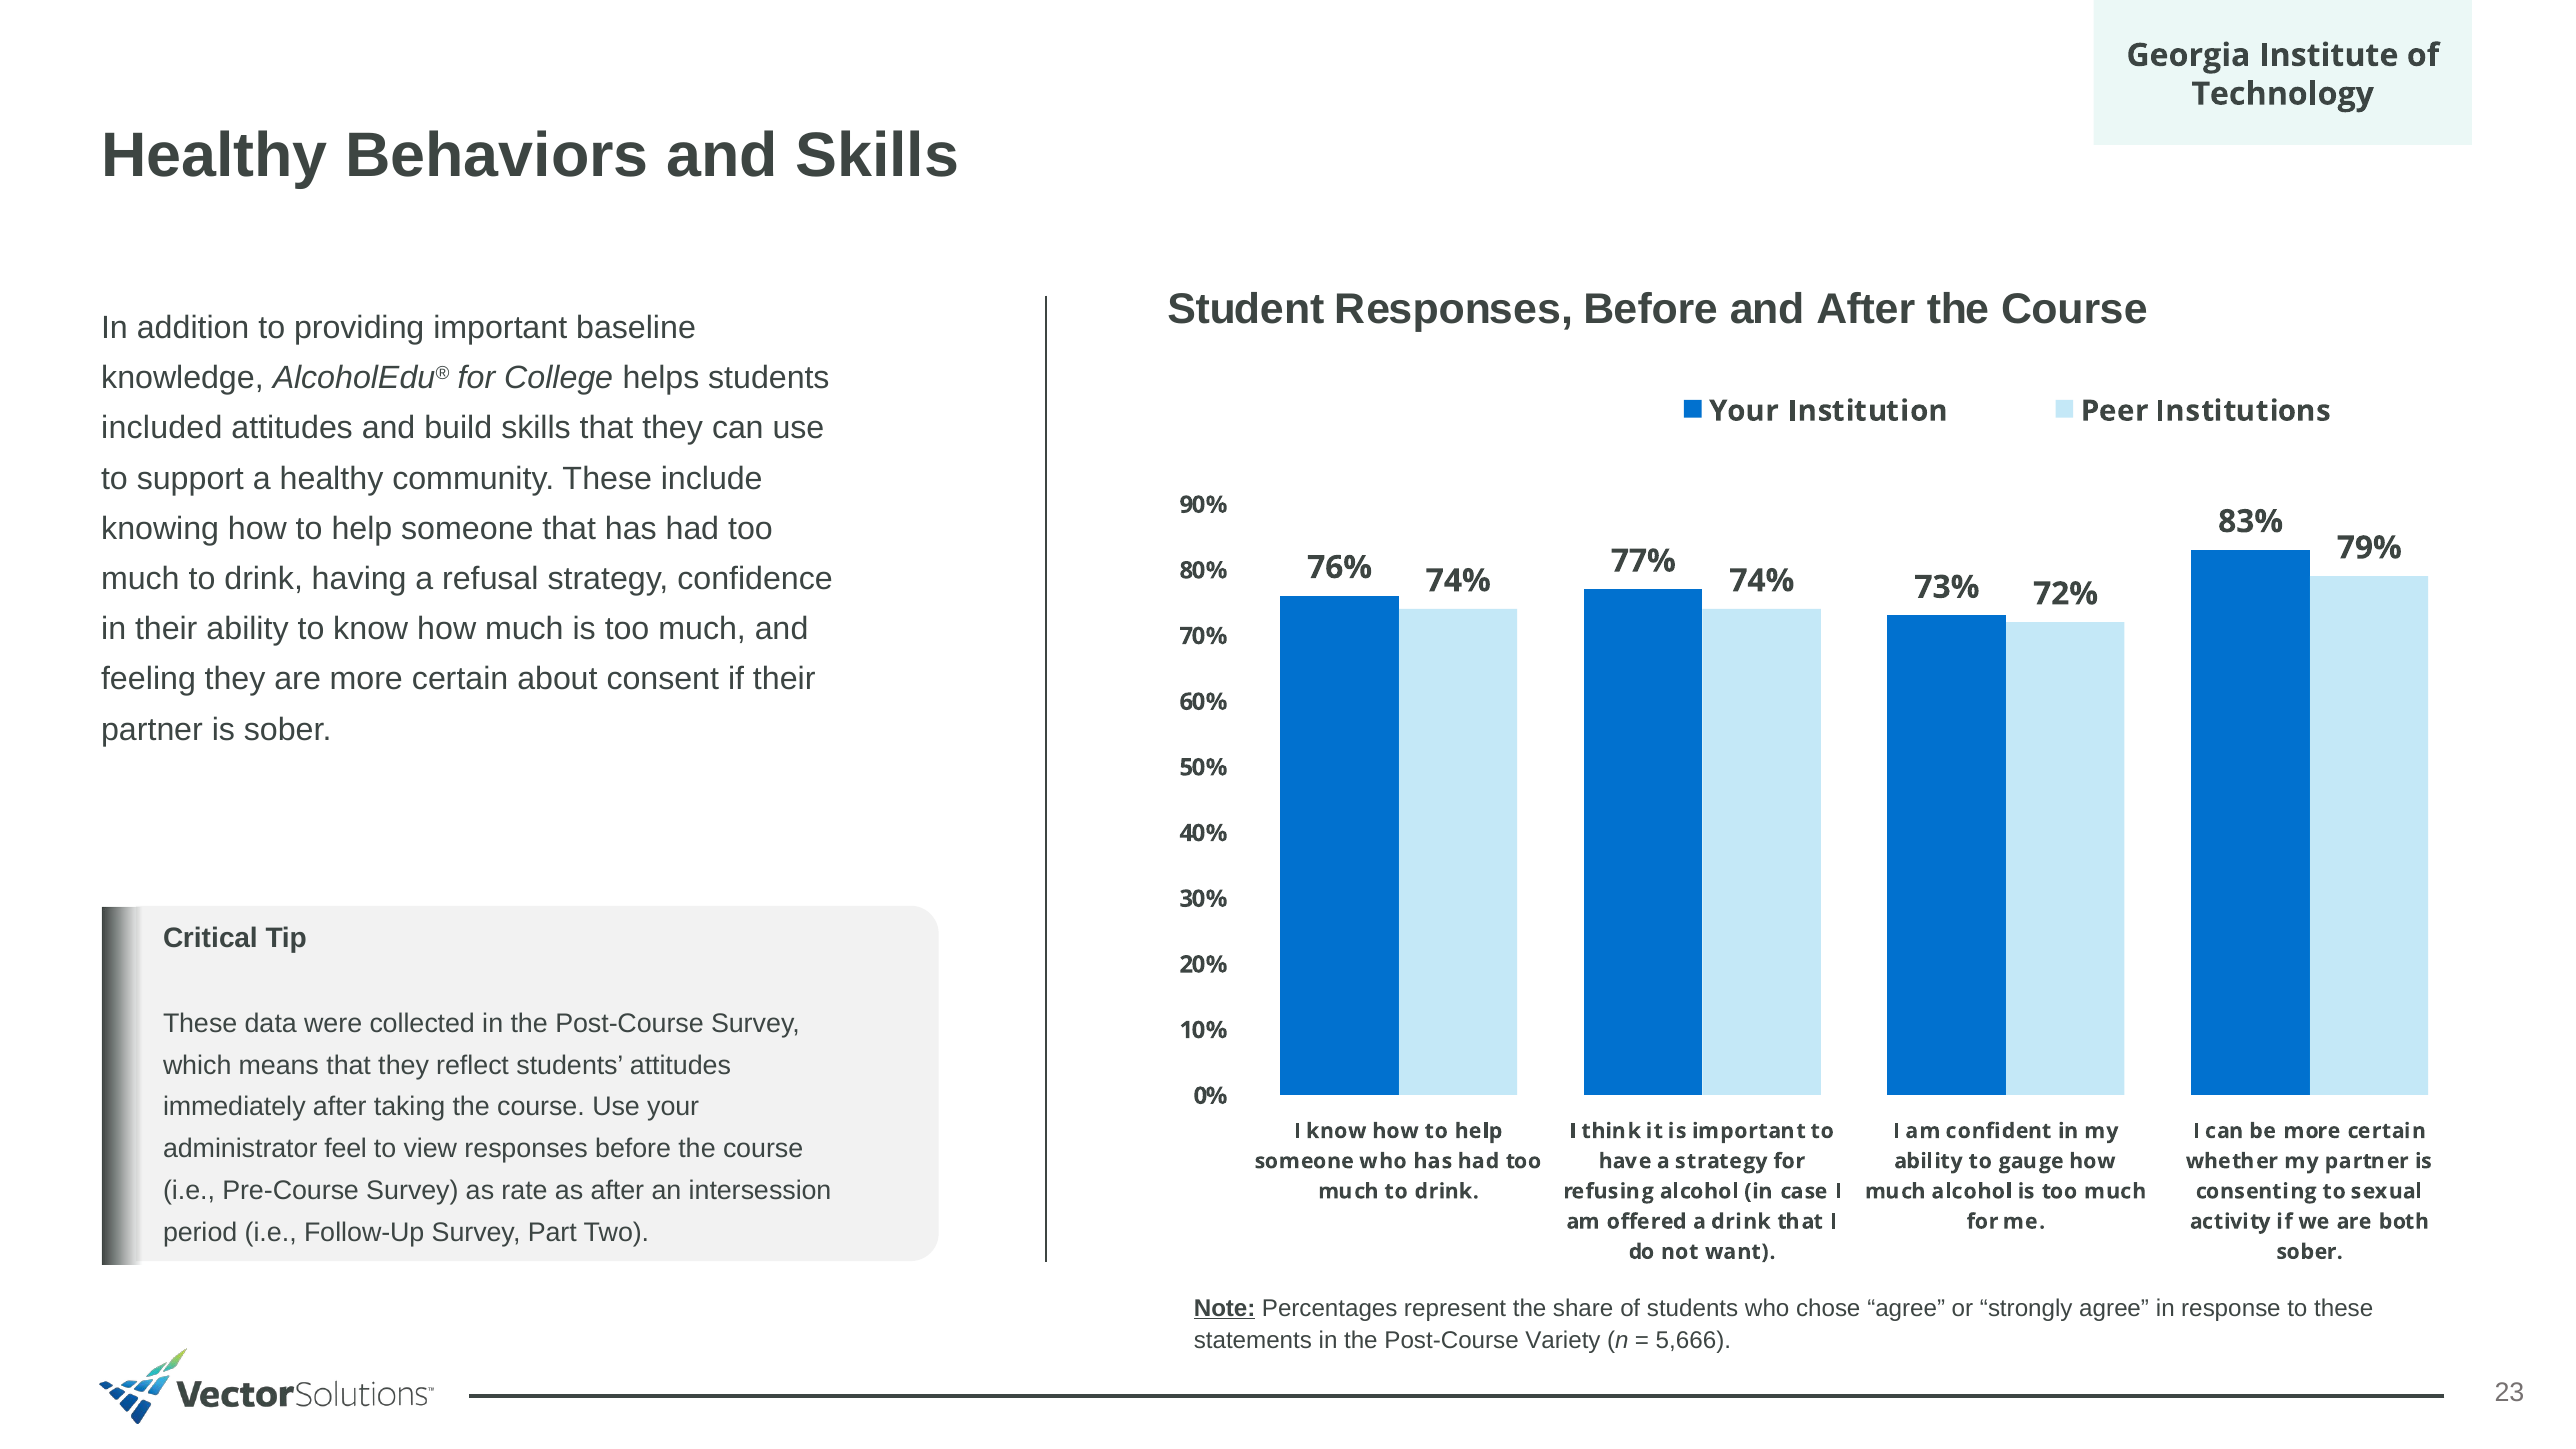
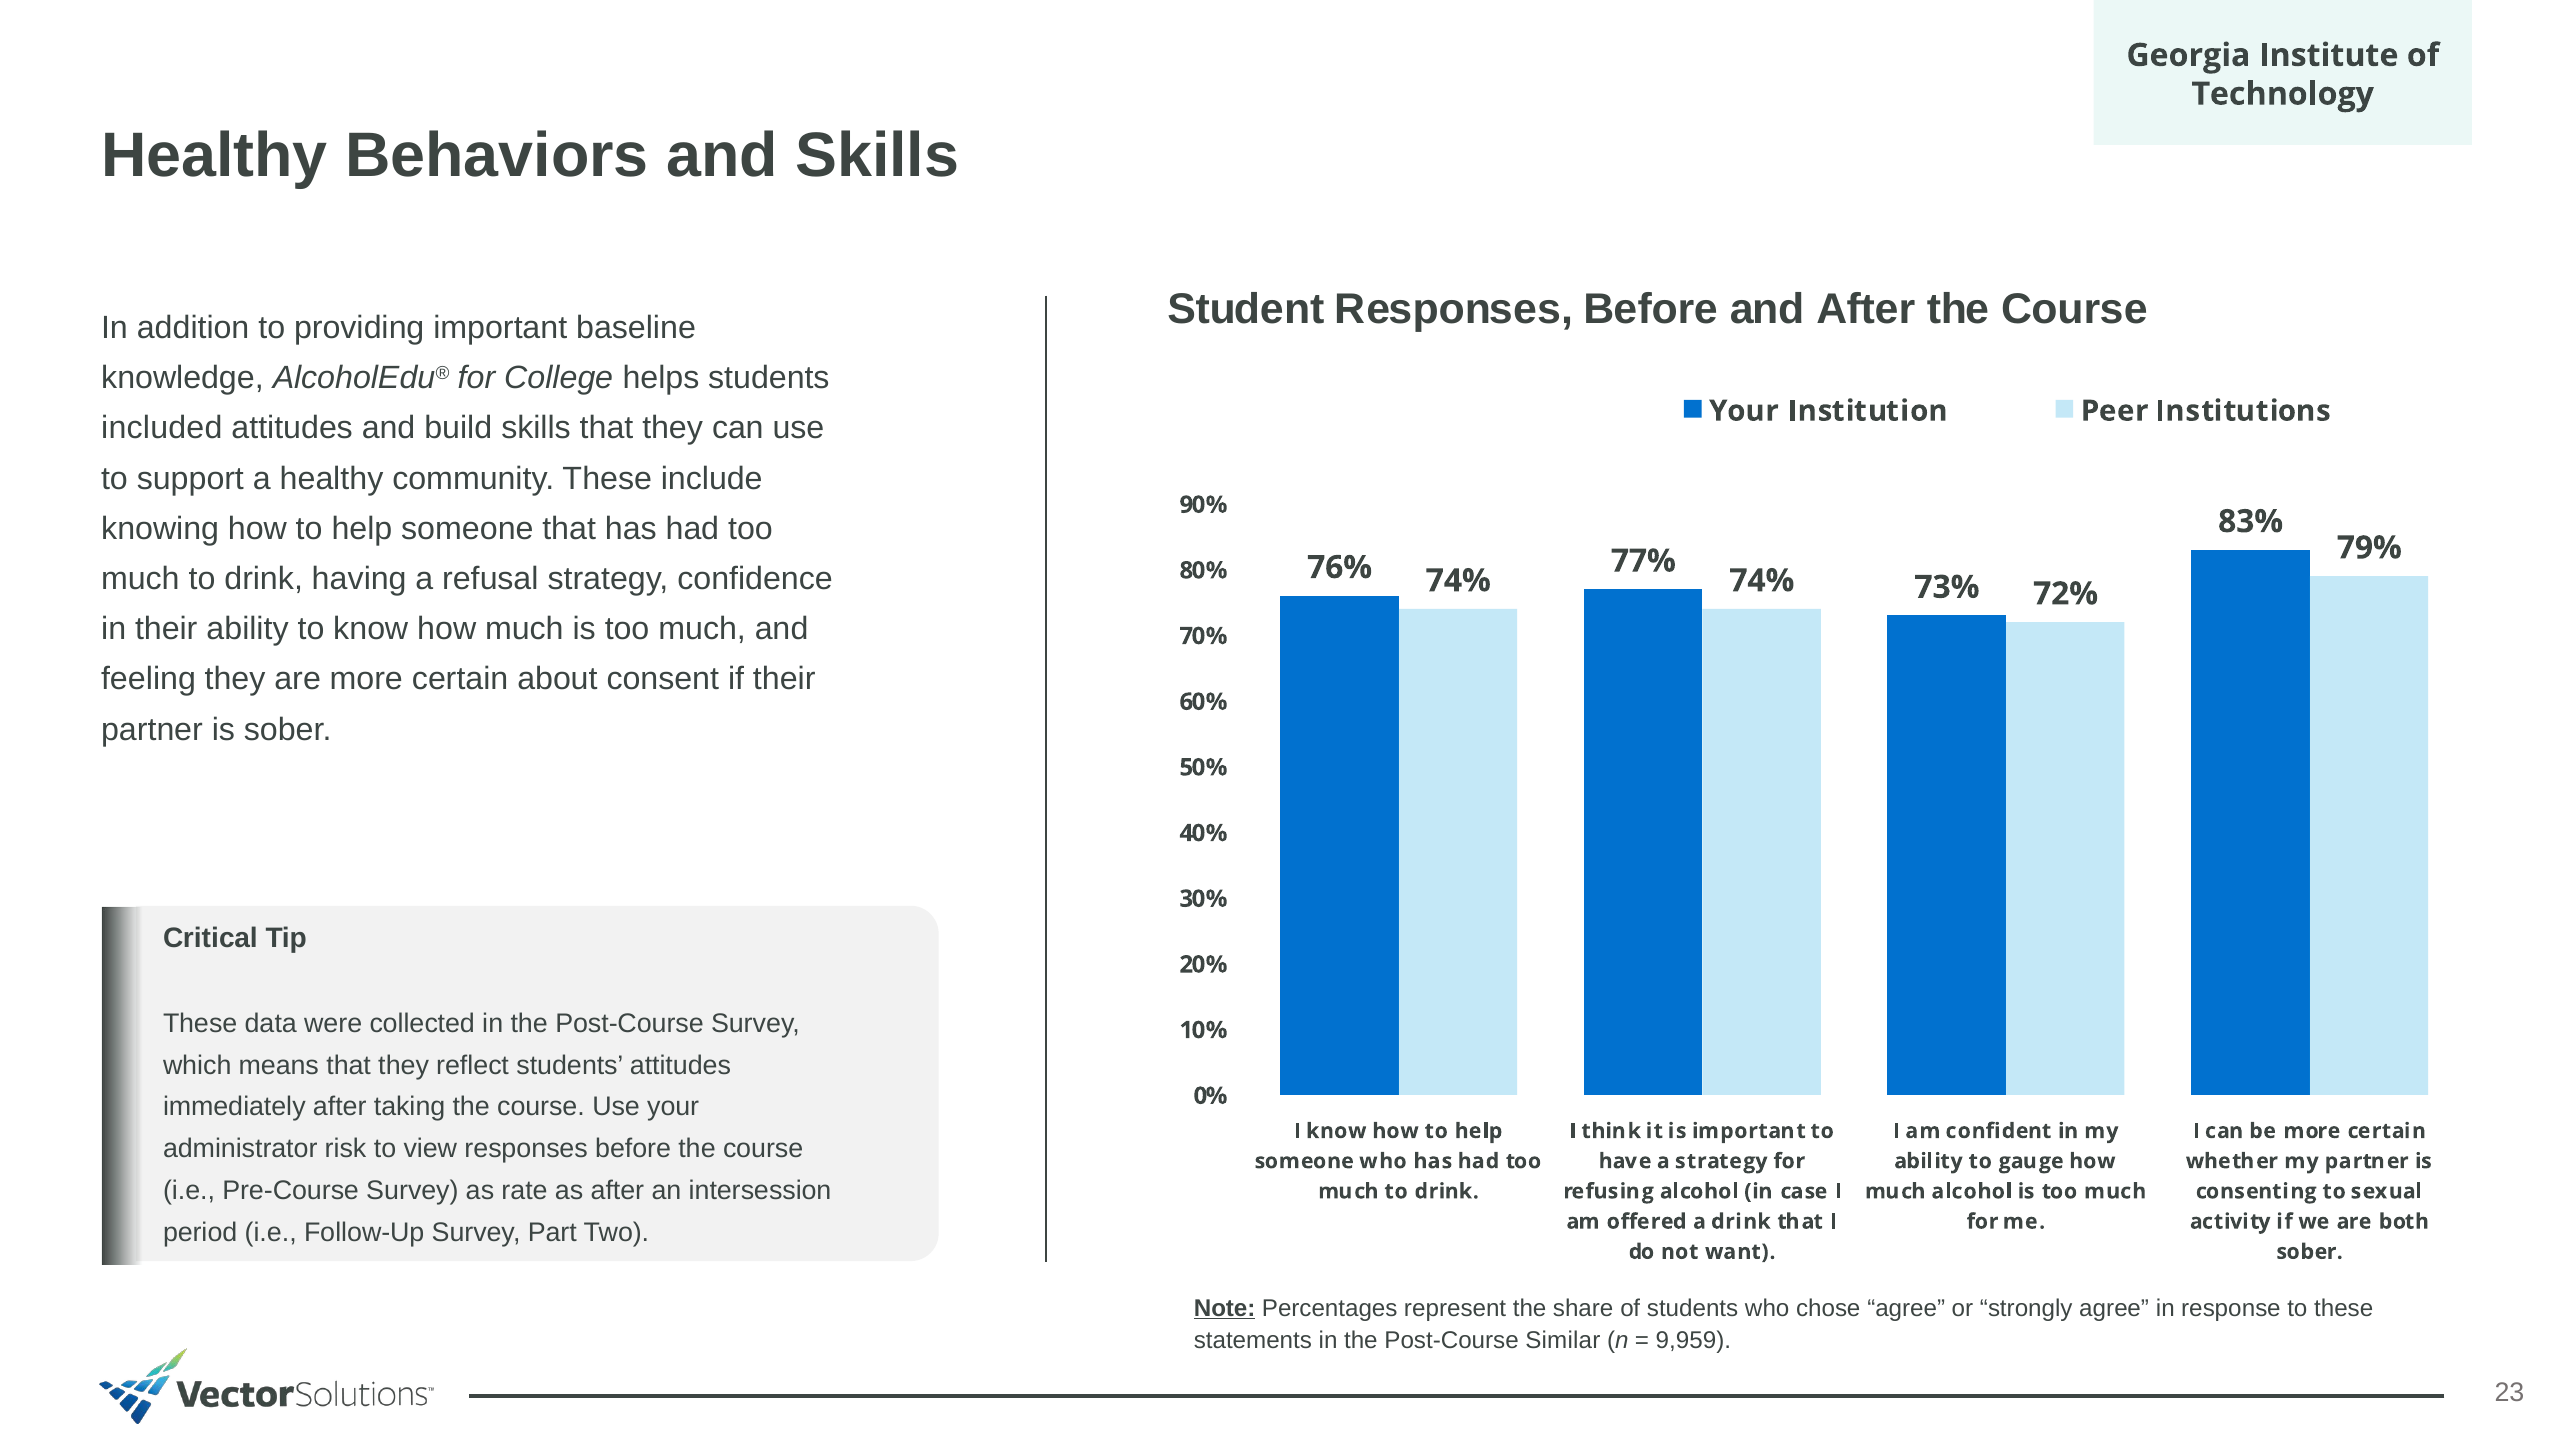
feel: feel -> risk
Variety: Variety -> Similar
5,666: 5,666 -> 9,959
